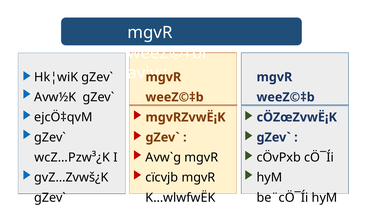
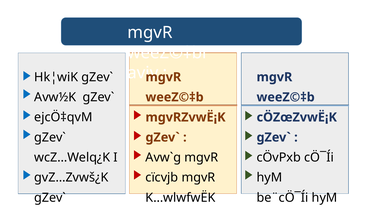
wcZ…Pzw³¿K: wcZ…Pzw³¿K -> wcZ…Welq¿K
